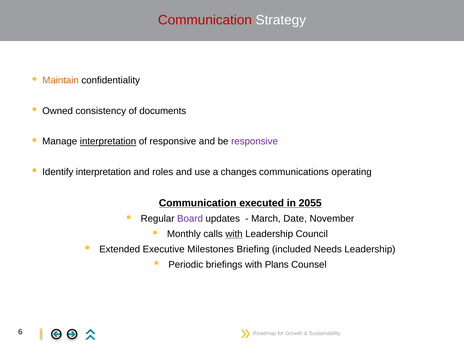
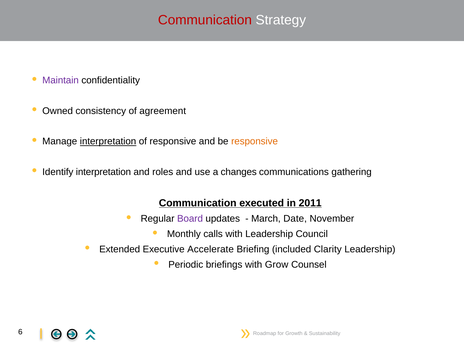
Maintain colour: orange -> purple
documents: documents -> agreement
responsive at (255, 141) colour: purple -> orange
operating: operating -> gathering
2055: 2055 -> 2011
with at (234, 234) underline: present -> none
Milestones: Milestones -> Accelerate
Needs: Needs -> Clarity
Plans: Plans -> Grow
